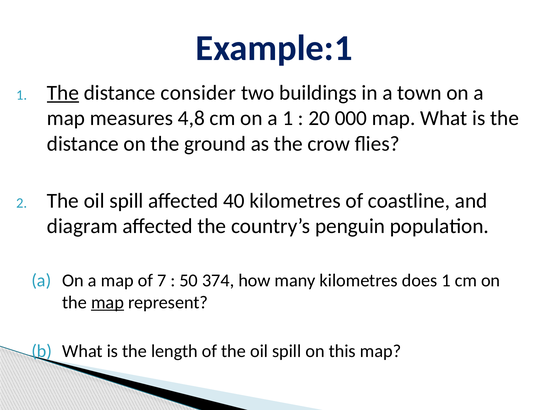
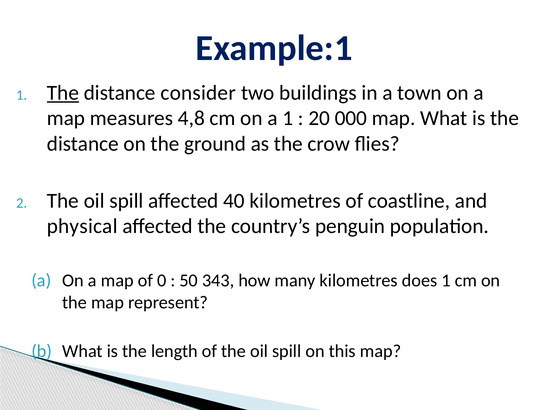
diagram: diagram -> physical
7: 7 -> 0
374: 374 -> 343
map at (107, 303) underline: present -> none
